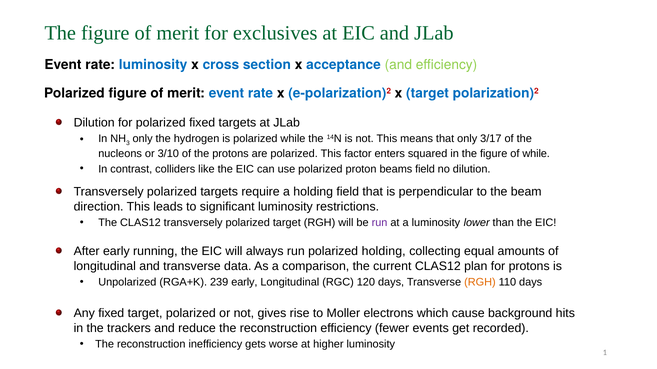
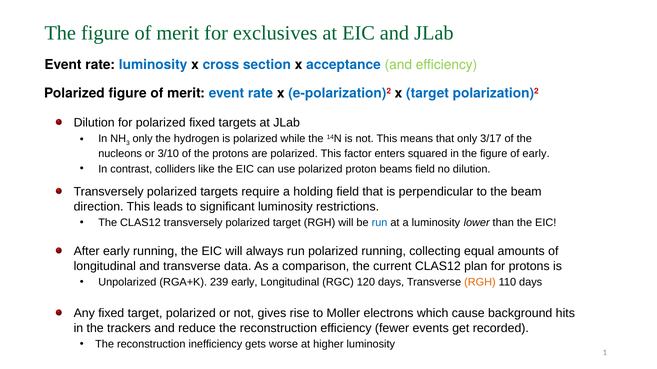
of while: while -> early
run at (380, 223) colour: purple -> blue
polarized holding: holding -> running
